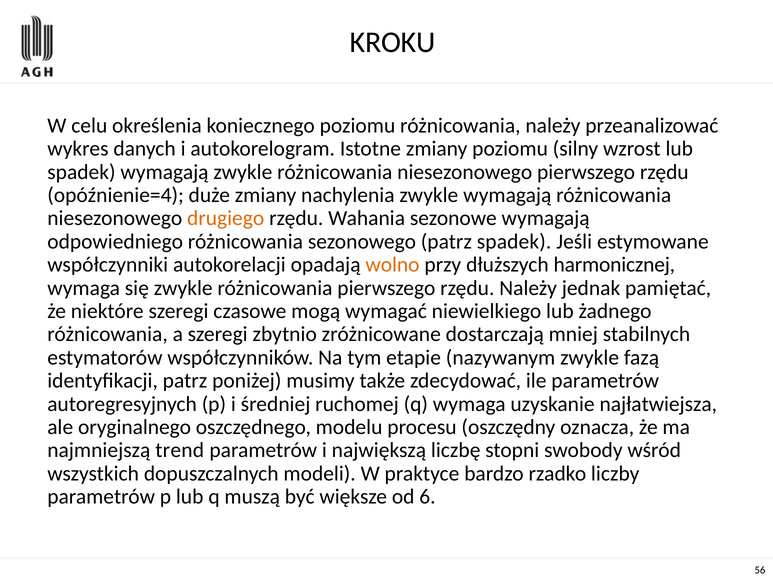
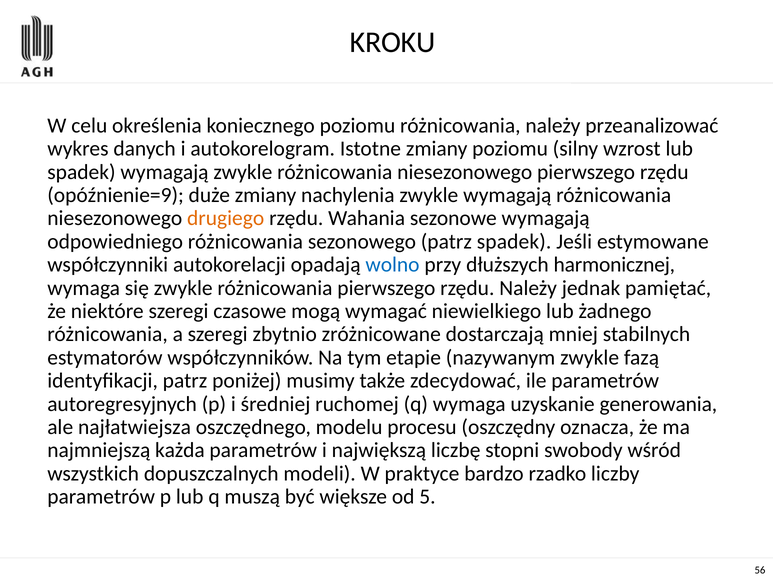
opóźnienie=4: opóźnienie=4 -> opóźnienie=9
wolno colour: orange -> blue
najłatwiejsza: najłatwiejsza -> generowania
oryginalnego: oryginalnego -> najłatwiejsza
trend: trend -> każda
6: 6 -> 5
